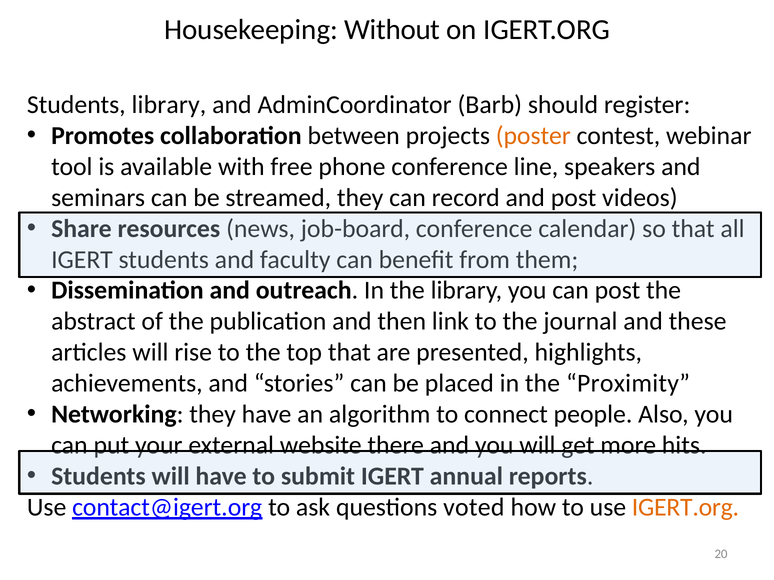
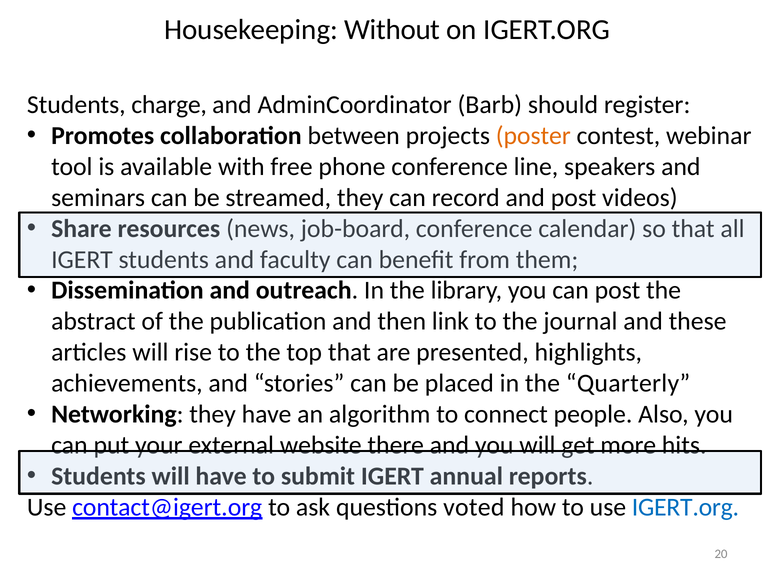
Students library: library -> charge
Proximity: Proximity -> Quarterly
IGERT.org at (685, 507) colour: orange -> blue
